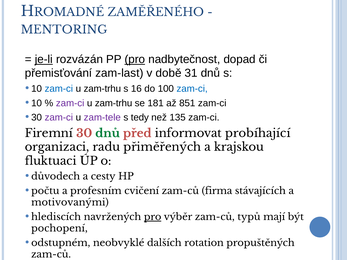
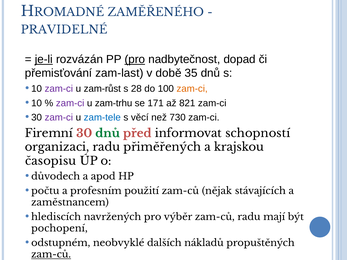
MENTORING: MENTORING -> PRAVIDELNÉ
31: 31 -> 35
zam-ci at (59, 89) colour: blue -> purple
zam-trhu at (102, 89): zam-trhu -> zam-růst
16: 16 -> 28
zam-ci at (192, 89) colour: blue -> orange
181: 181 -> 171
851: 851 -> 821
zam-tele colour: purple -> blue
tedy: tedy -> věcí
135: 135 -> 730
probíhající: probíhající -> schopností
fluktuaci: fluktuaci -> časopisu
cesty: cesty -> apod
cvičení: cvičení -> použití
firma: firma -> nějak
motivovanými: motivovanými -> zaměstnancem
pro at (153, 217) underline: present -> none
zam-ců typů: typů -> radu
rotation: rotation -> nákladů
zam-ců at (51, 255) underline: none -> present
